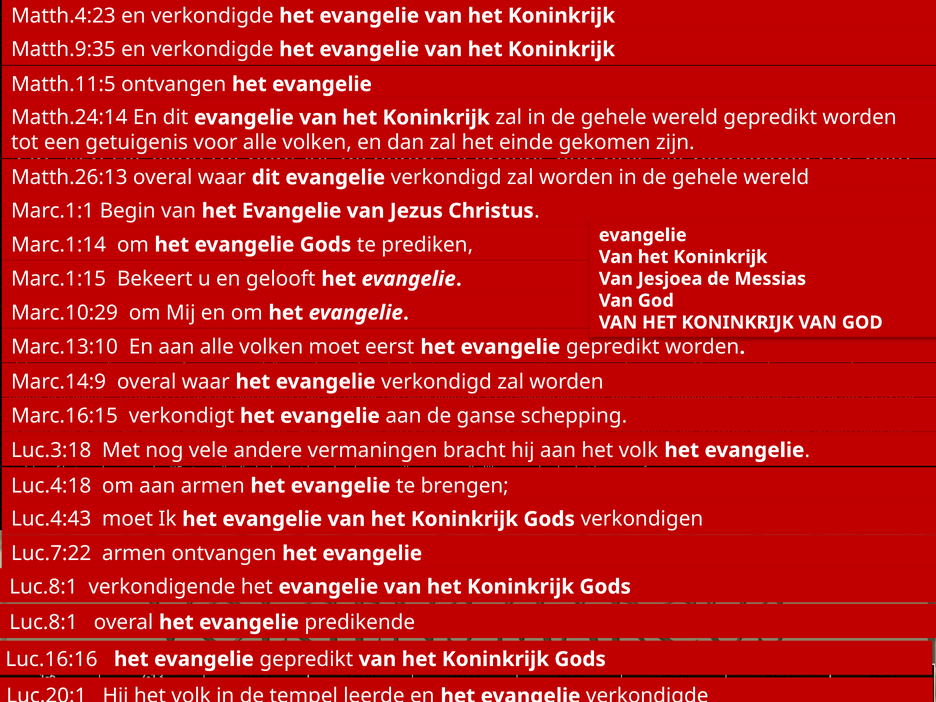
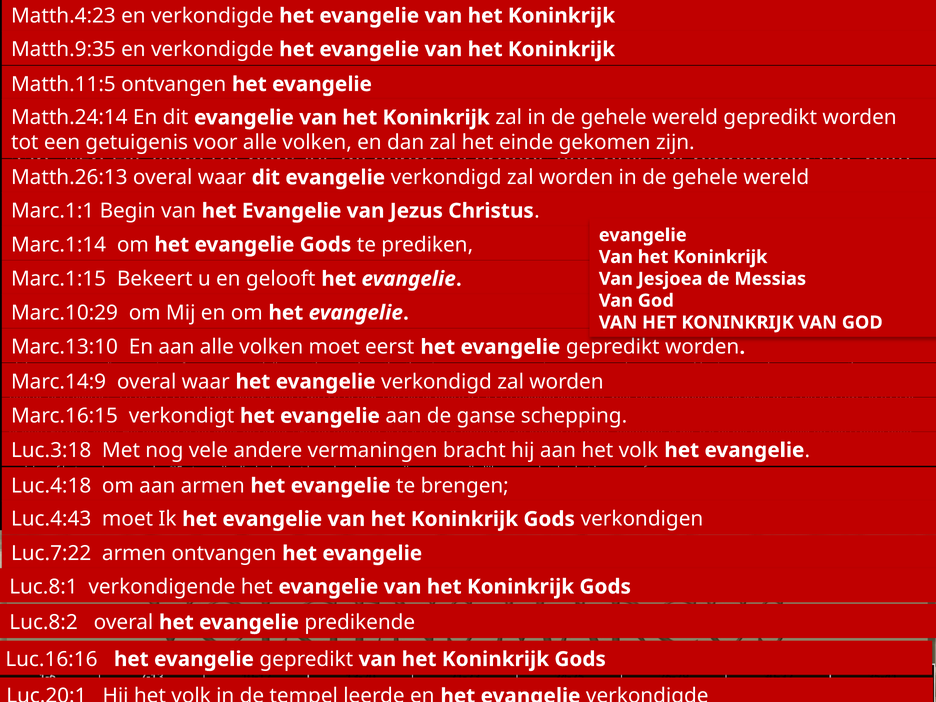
Luc.8:1 at (44, 622): Luc.8:1 -> Luc.8:2
